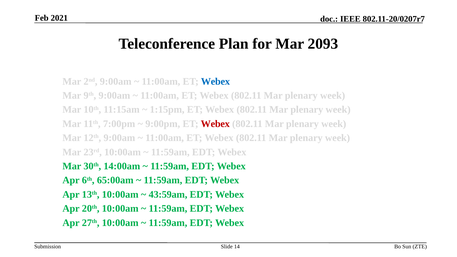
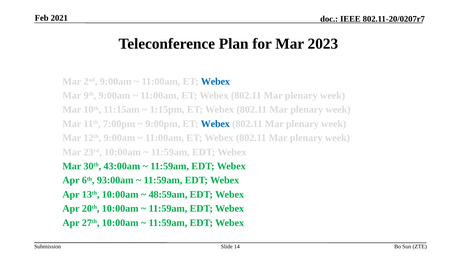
2093: 2093 -> 2023
Webex at (215, 124) colour: red -> blue
14:00am: 14:00am -> 43:00am
65:00am: 65:00am -> 93:00am
43:59am: 43:59am -> 48:59am
